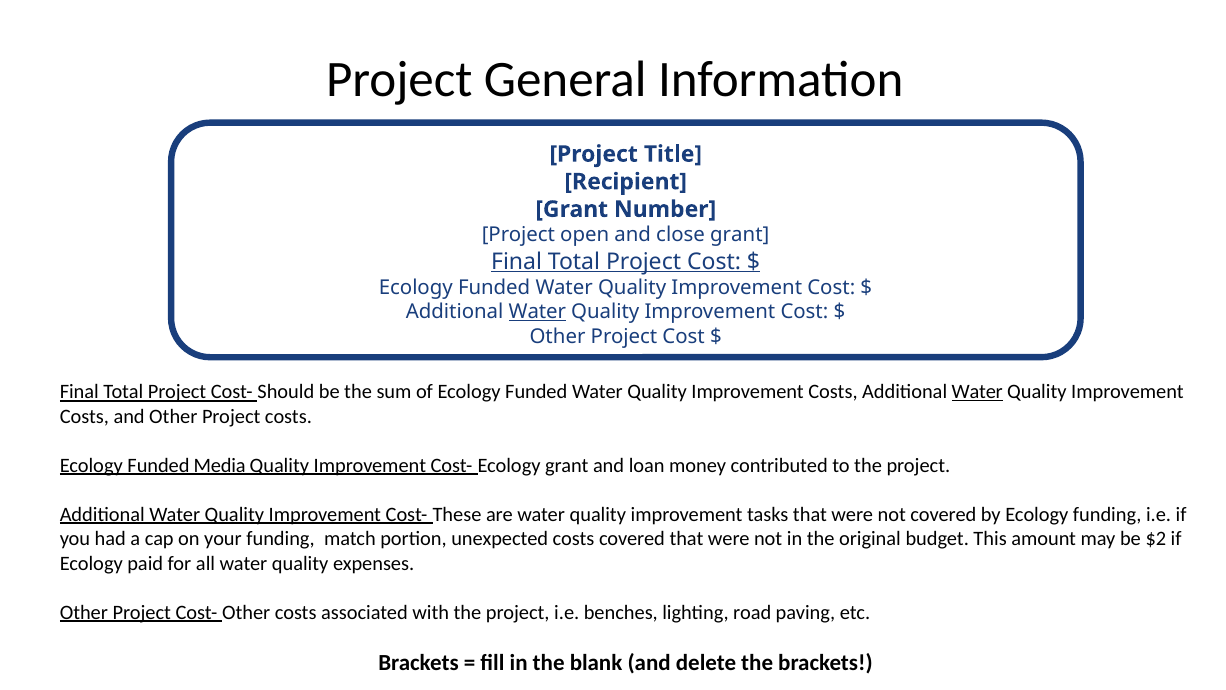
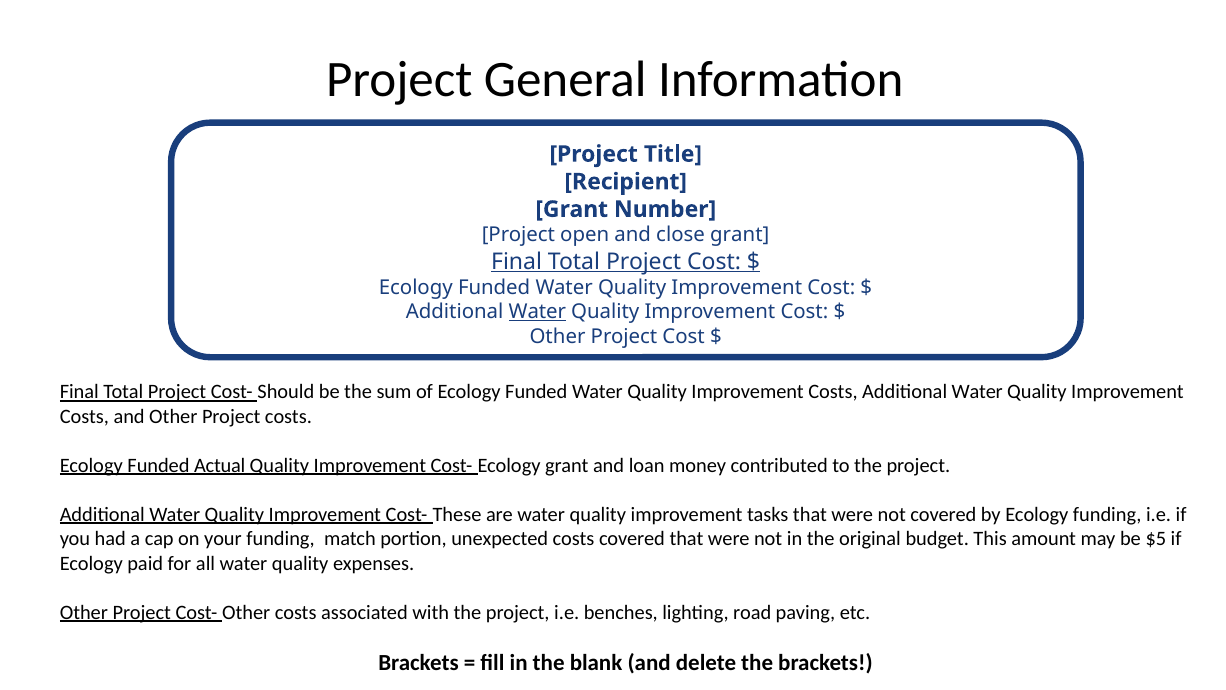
Water at (977, 392) underline: present -> none
Media: Media -> Actual
$2: $2 -> $5
